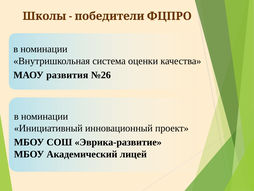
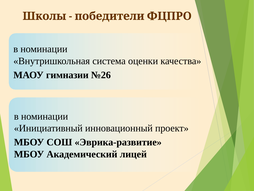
развития: развития -> гимназии
